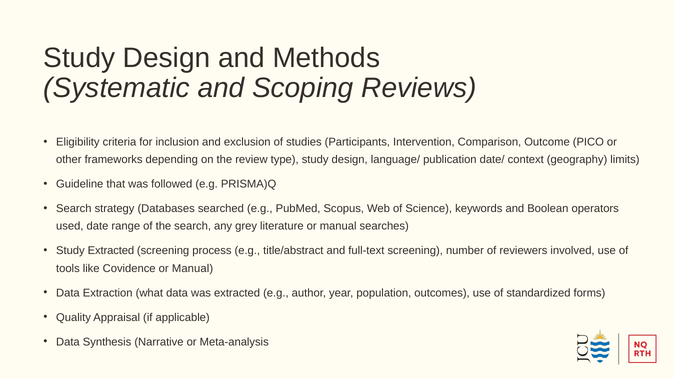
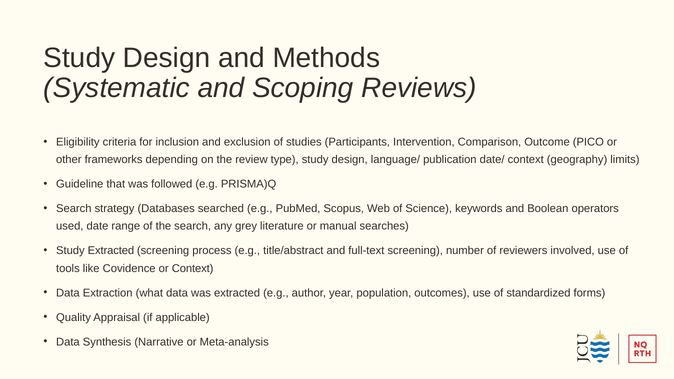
Covidence or Manual: Manual -> Context
